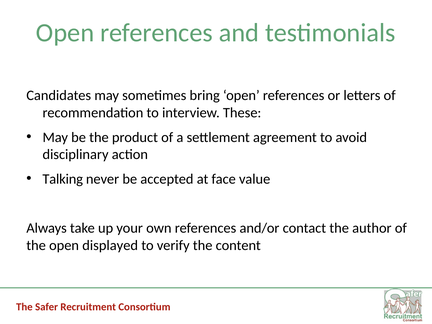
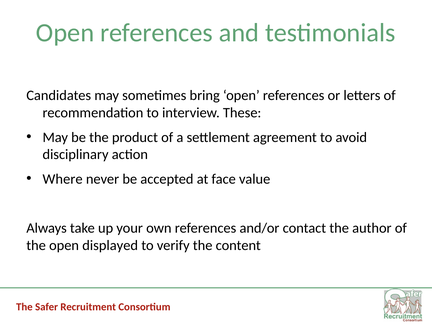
Talking: Talking -> Where
